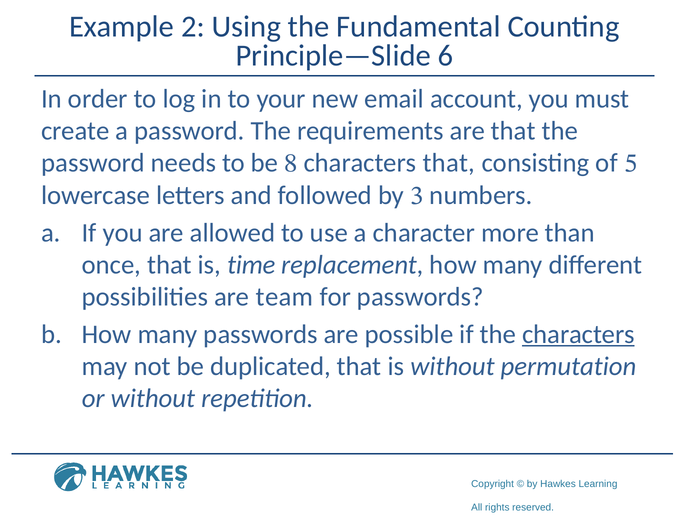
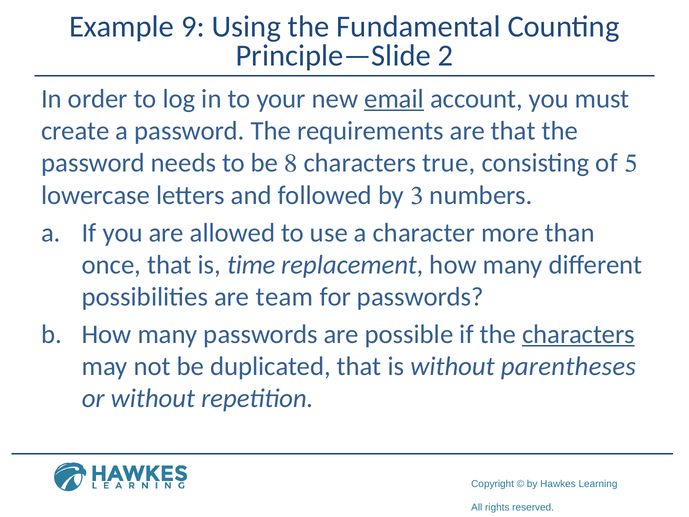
2: 2 -> 9
6: 6 -> 2
email underline: none -> present
characters that: that -> true
permutation: permutation -> parentheses
